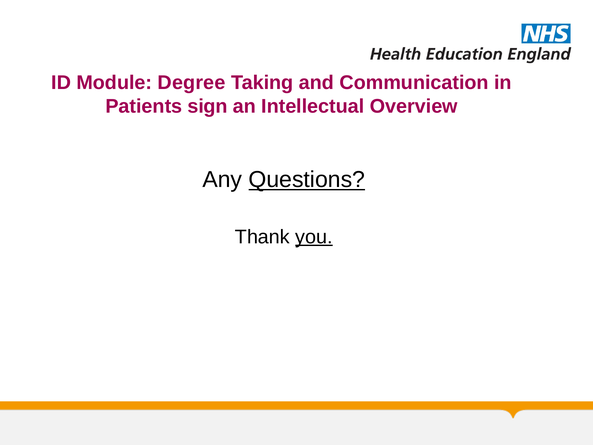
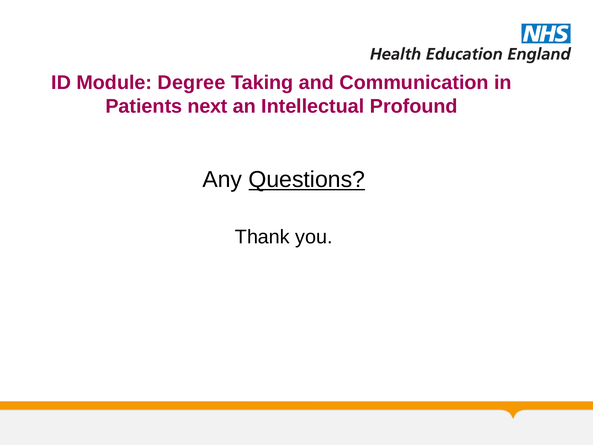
sign: sign -> next
Overview: Overview -> Profound
you underline: present -> none
